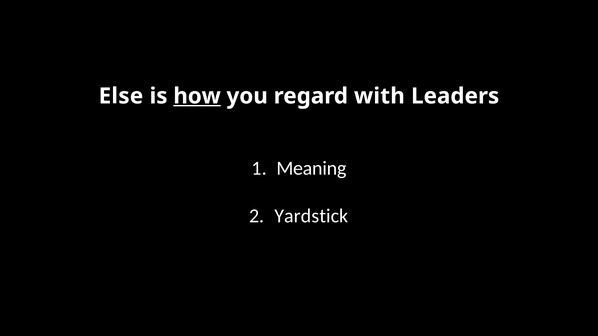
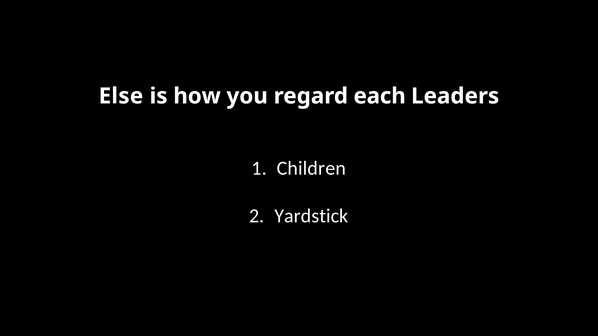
how underline: present -> none
with: with -> each
Meaning: Meaning -> Children
